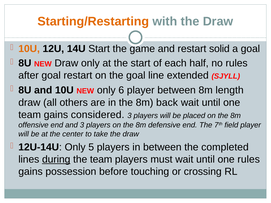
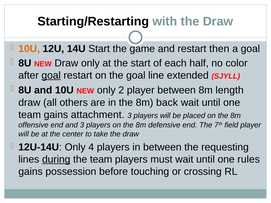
Starting/Restarting colour: orange -> black
solid: solid -> then
no rules: rules -> color
goal at (51, 75) underline: none -> present
6: 6 -> 2
considered: considered -> attachment
5: 5 -> 4
completed: completed -> requesting
